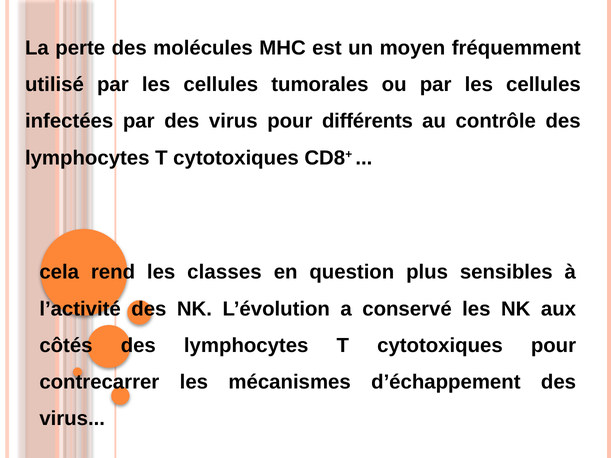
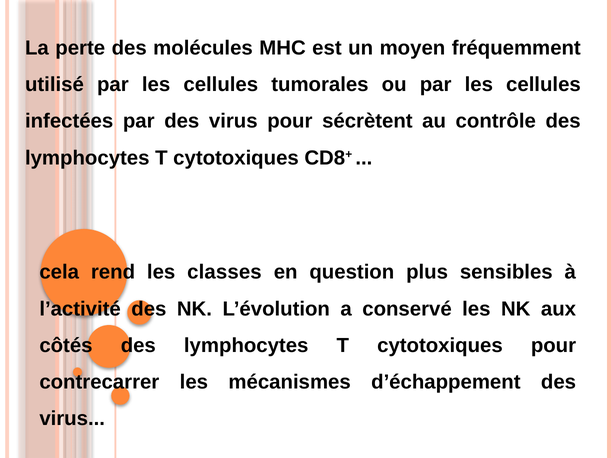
différents: différents -> sécrètent
